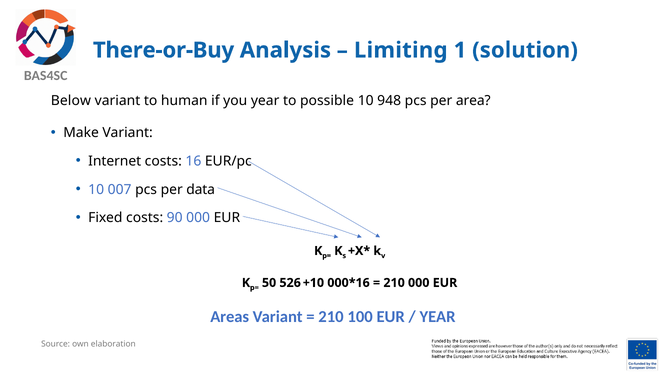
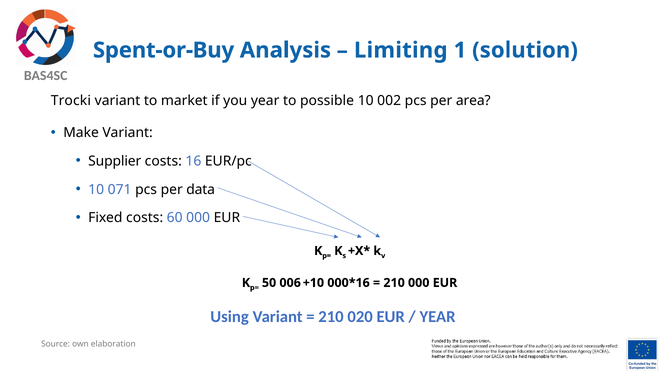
There-or-Buy: There-or-Buy -> Spent-or-Buy
Below: Below -> Trocki
human: human -> market
948: 948 -> 002
Internet: Internet -> Supplier
007: 007 -> 071
90: 90 -> 60
526: 526 -> 006
Areas: Areas -> Using
100: 100 -> 020
